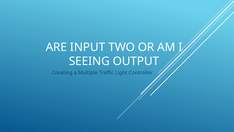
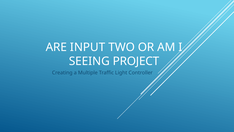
OUTPUT: OUTPUT -> PROJECT
